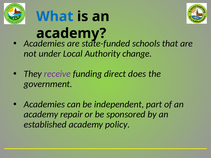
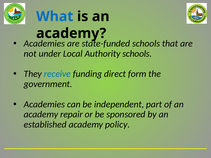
Authority change: change -> schools
receive colour: purple -> blue
does: does -> form
